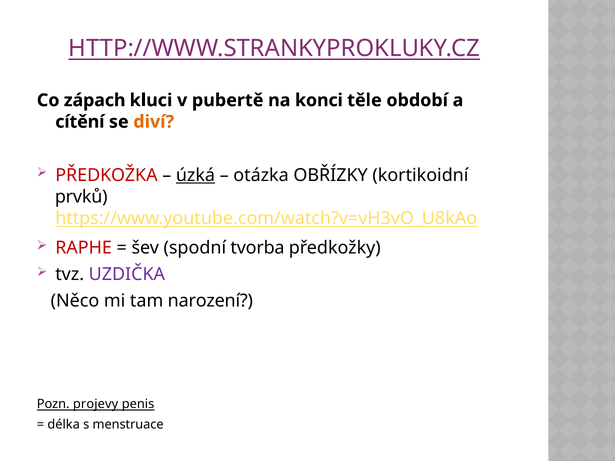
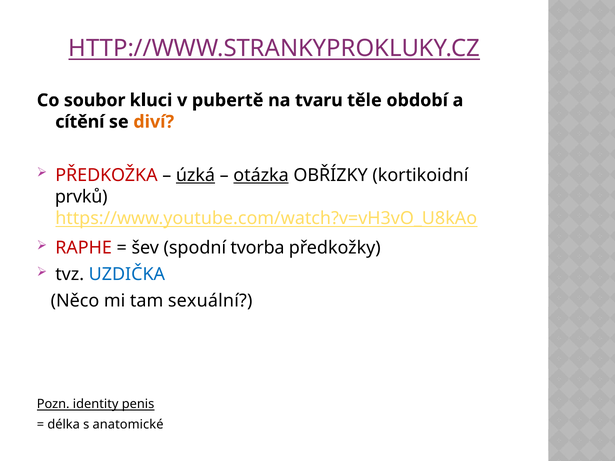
zápach: zápach -> soubor
konci: konci -> tvaru
otázka underline: none -> present
UZDIČKA colour: purple -> blue
narození: narození -> sexuální
projevy: projevy -> identity
menstruace: menstruace -> anatomické
